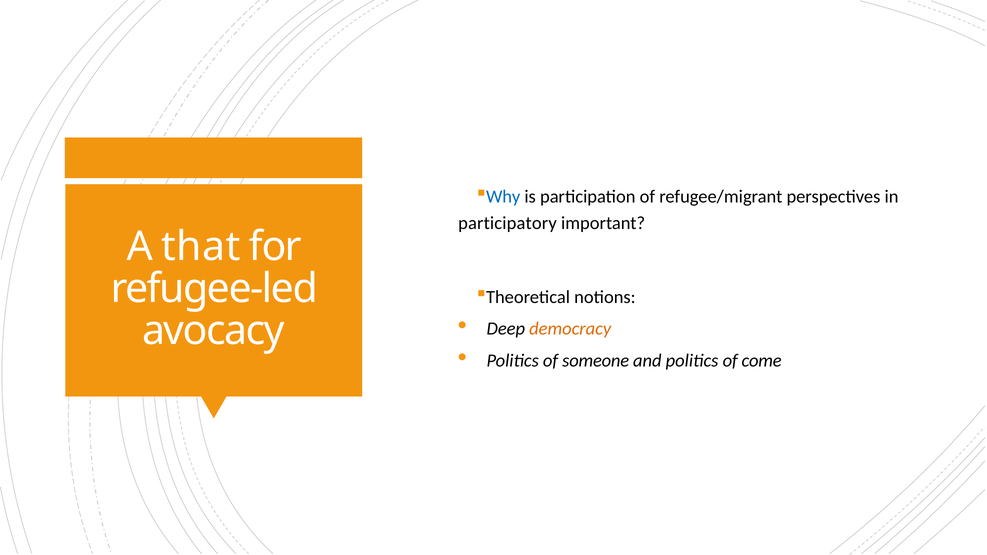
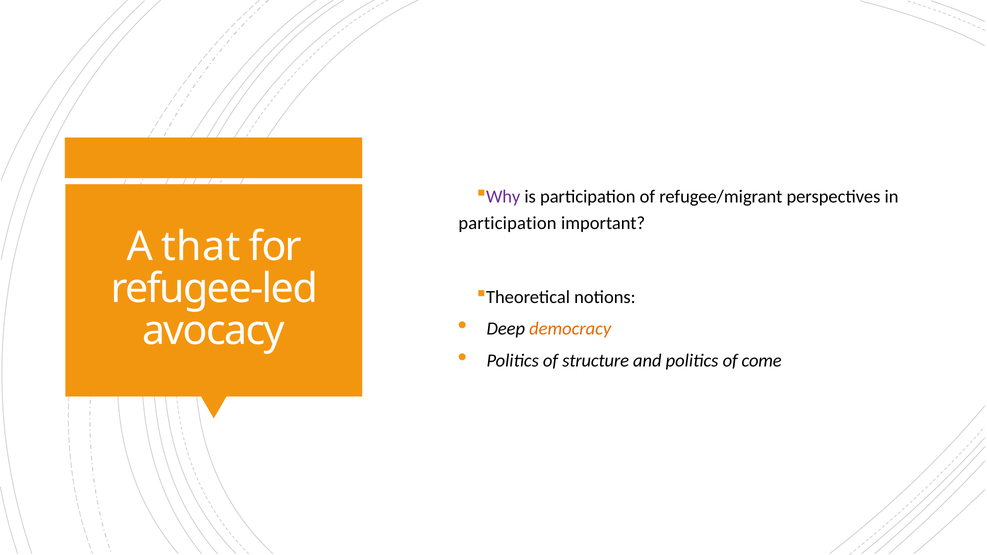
Why colour: blue -> purple
participatory at (507, 223): participatory -> participation
someone: someone -> structure
